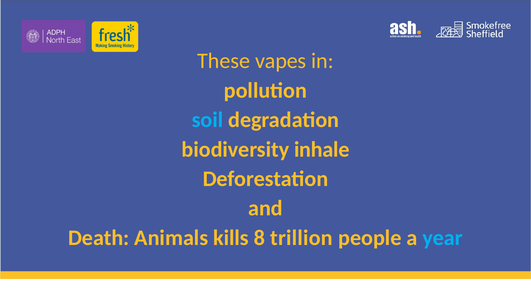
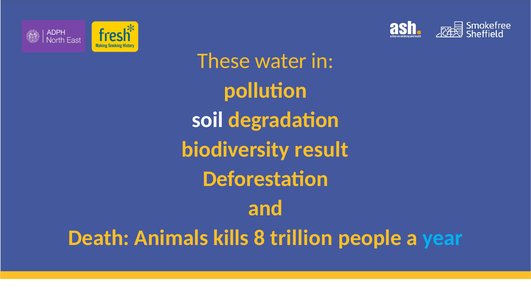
vapes: vapes -> water
soil colour: light blue -> white
inhale: inhale -> result
